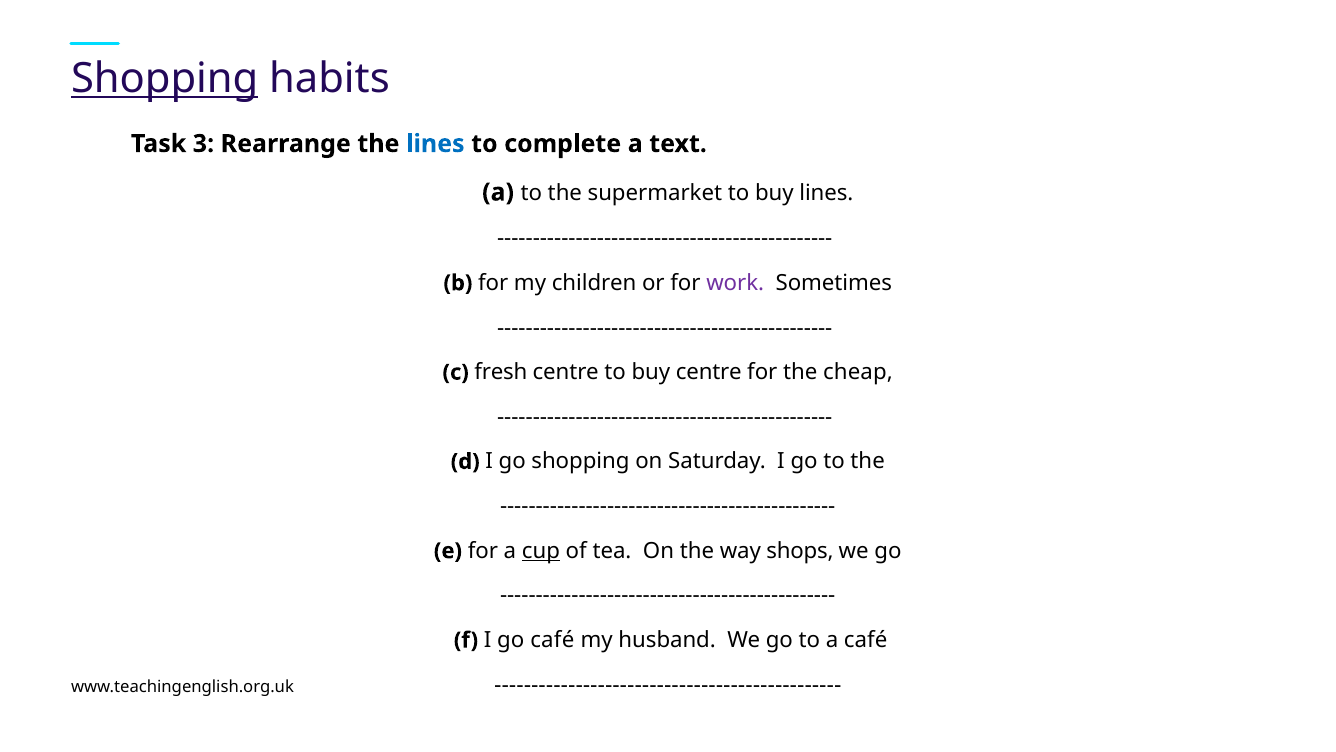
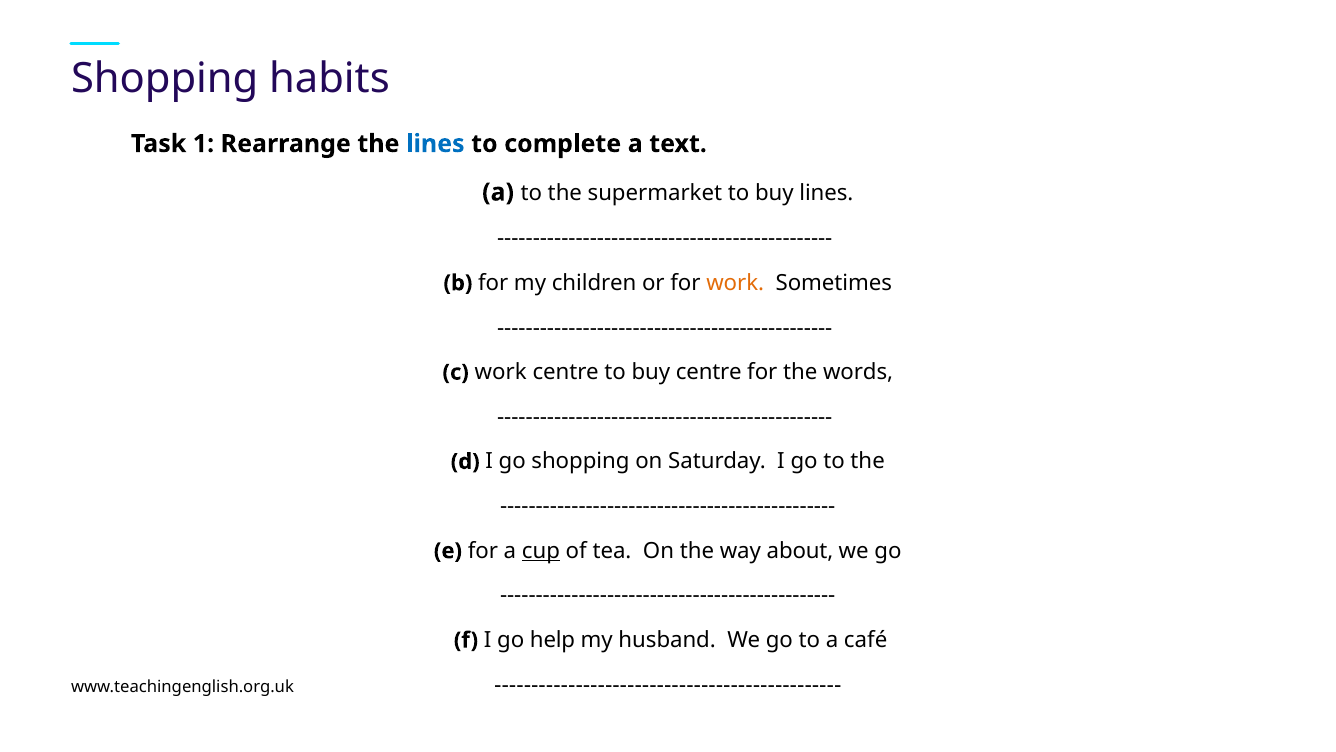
Shopping at (165, 79) underline: present -> none
3: 3 -> 1
work at (735, 283) colour: purple -> orange
c fresh: fresh -> work
cheap: cheap -> words
shops: shops -> about
go café: café -> help
